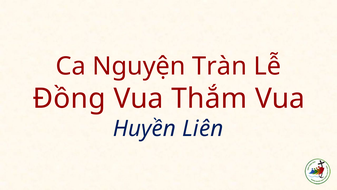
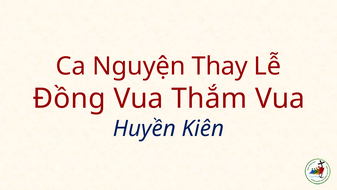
Tràn: Tràn -> Thay
Liên: Liên -> Kiên
